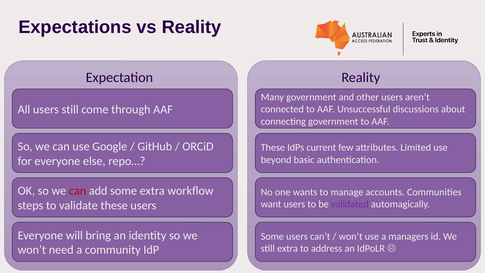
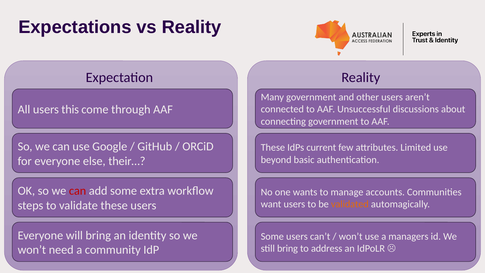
users still: still -> this
repo…: repo… -> their…
validated colour: purple -> orange
still extra: extra -> bring
